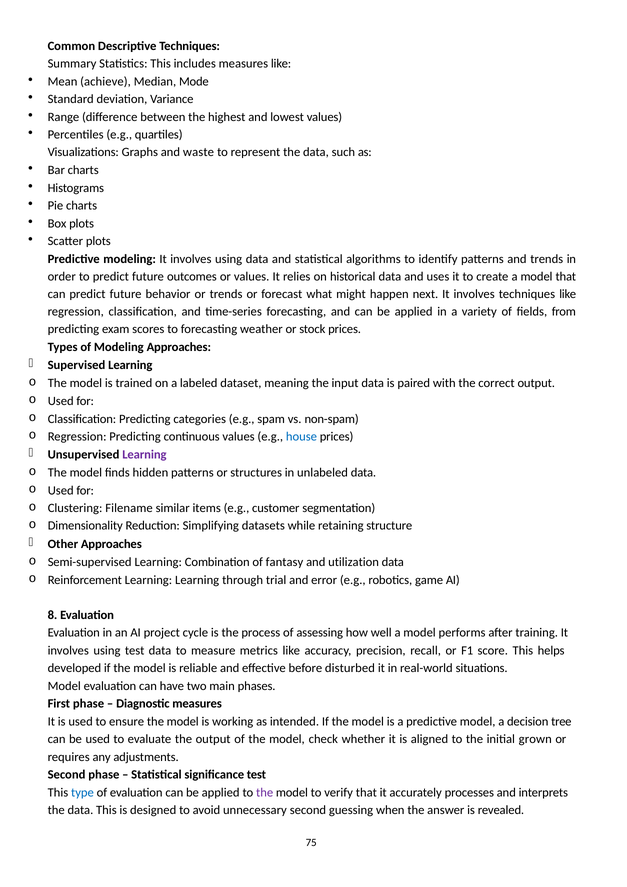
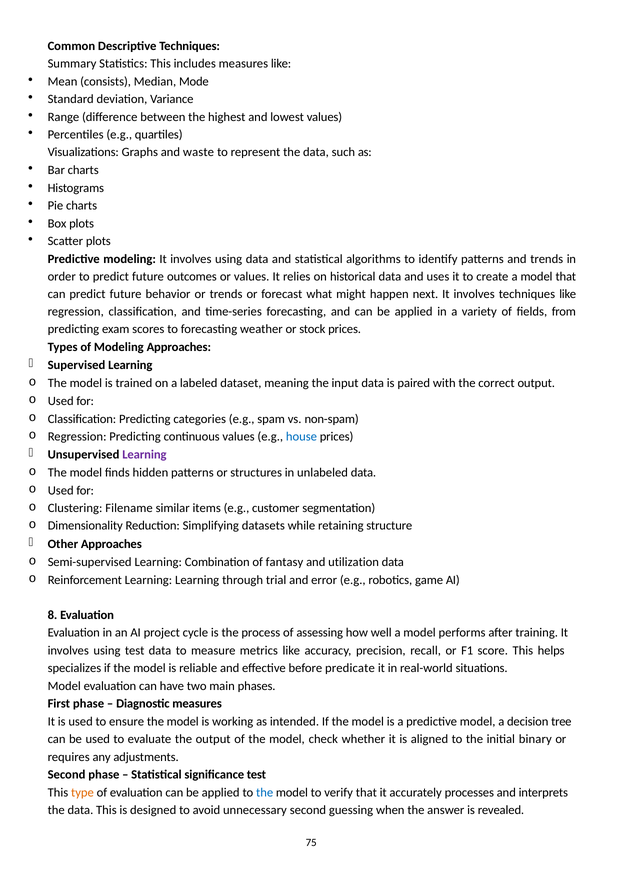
achieve: achieve -> consists
developed: developed -> specializes
disturbed: disturbed -> predicate
grown: grown -> binary
type colour: blue -> orange
the at (265, 793) colour: purple -> blue
